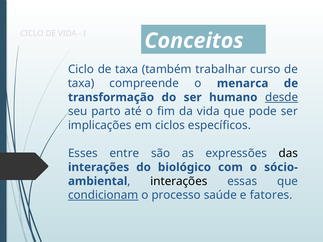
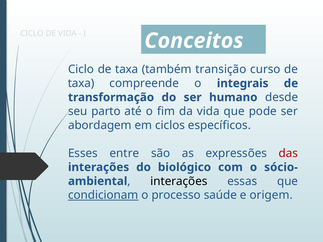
trabalhar: trabalhar -> transição
menarca: menarca -> integrais
desde underline: present -> none
implicações: implicações -> abordagem
das colour: black -> red
fatores: fatores -> origem
